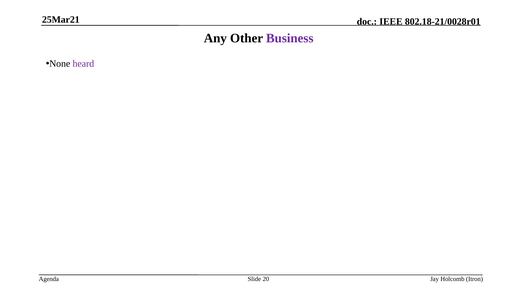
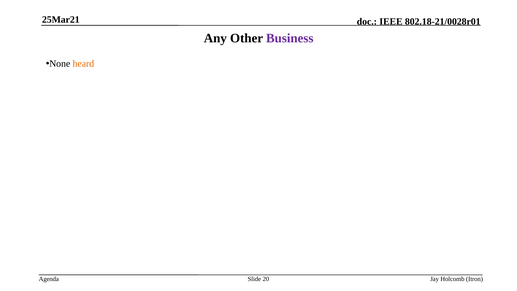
heard colour: purple -> orange
